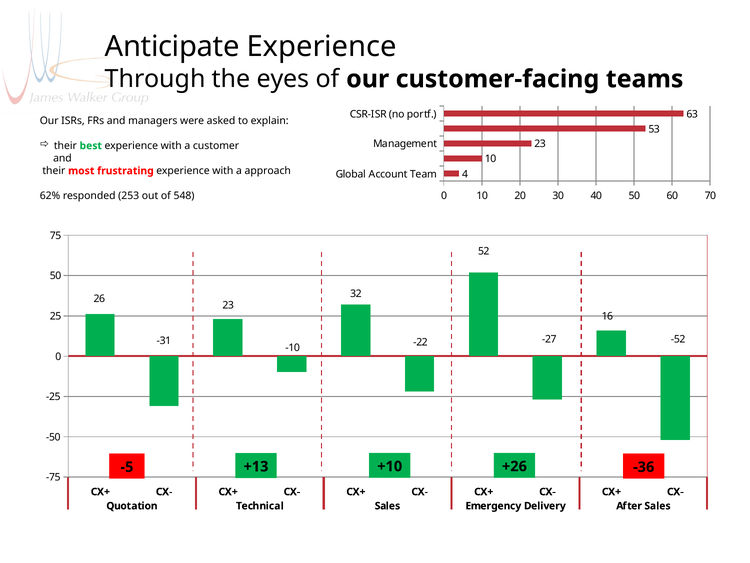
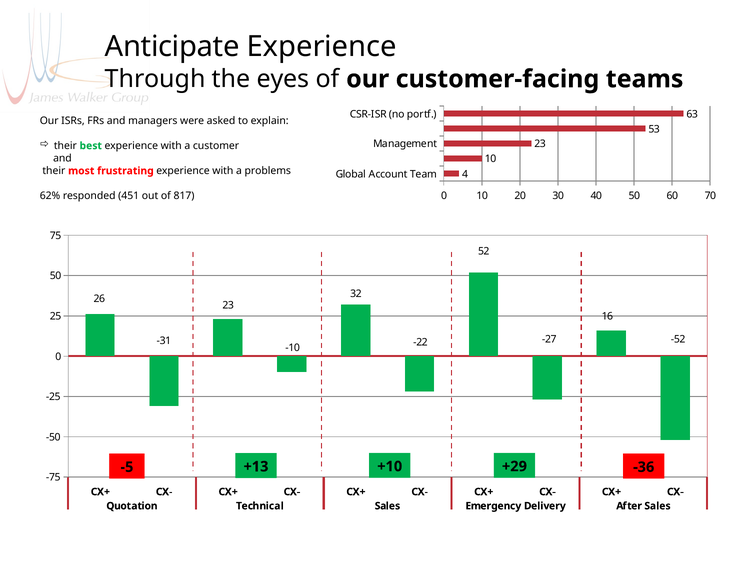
approach: approach -> problems
253: 253 -> 451
548: 548 -> 817
+26: +26 -> +29
